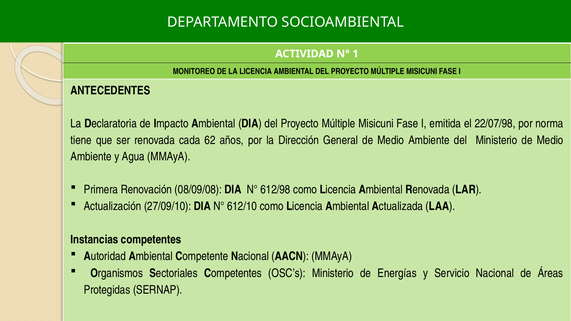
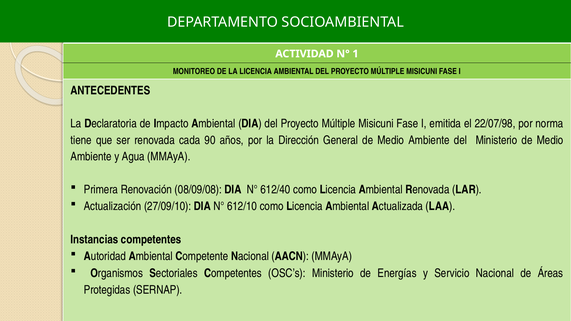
62: 62 -> 90
612/98: 612/98 -> 612/40
